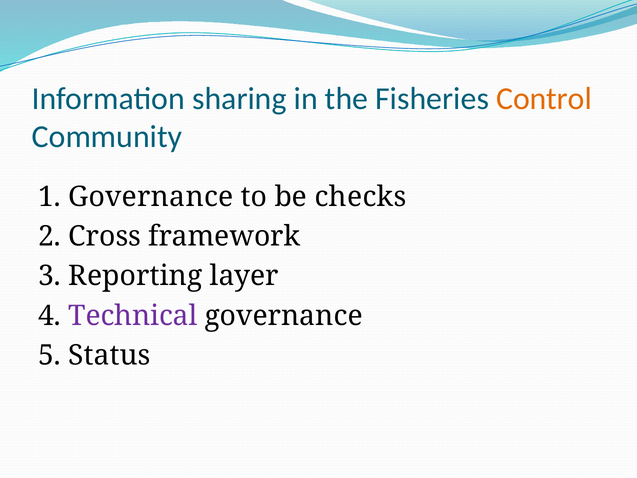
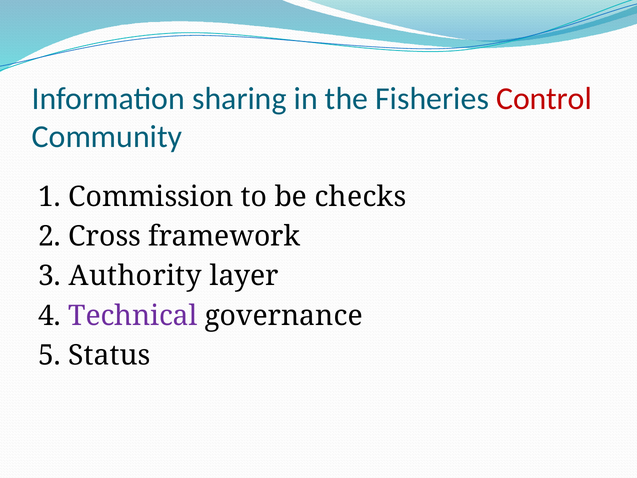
Control colour: orange -> red
1 Governance: Governance -> Commission
Reporting: Reporting -> Authority
